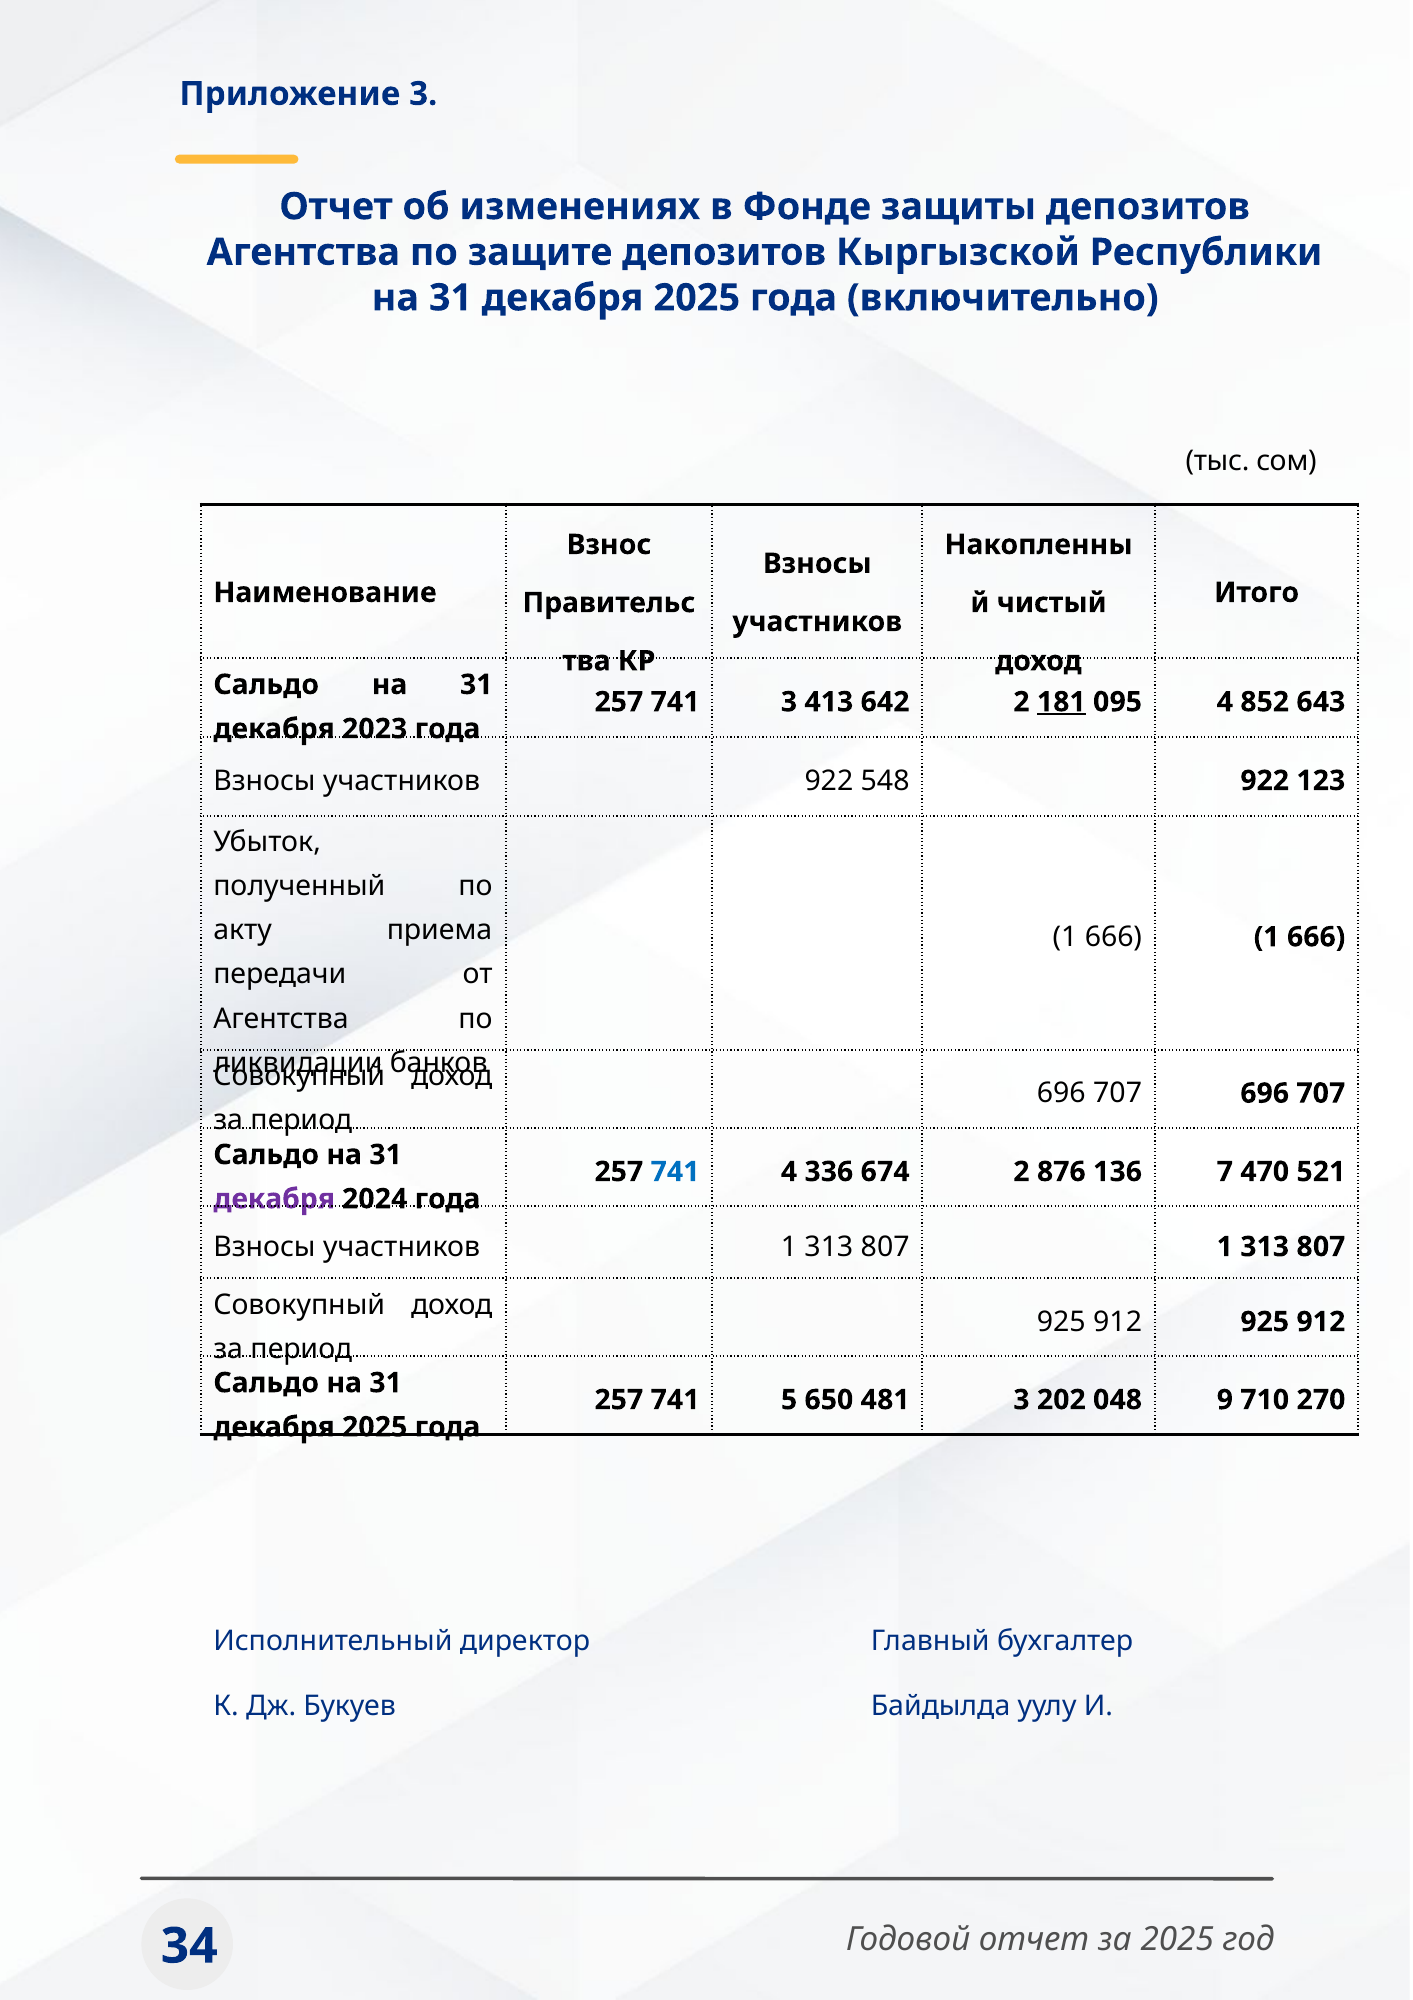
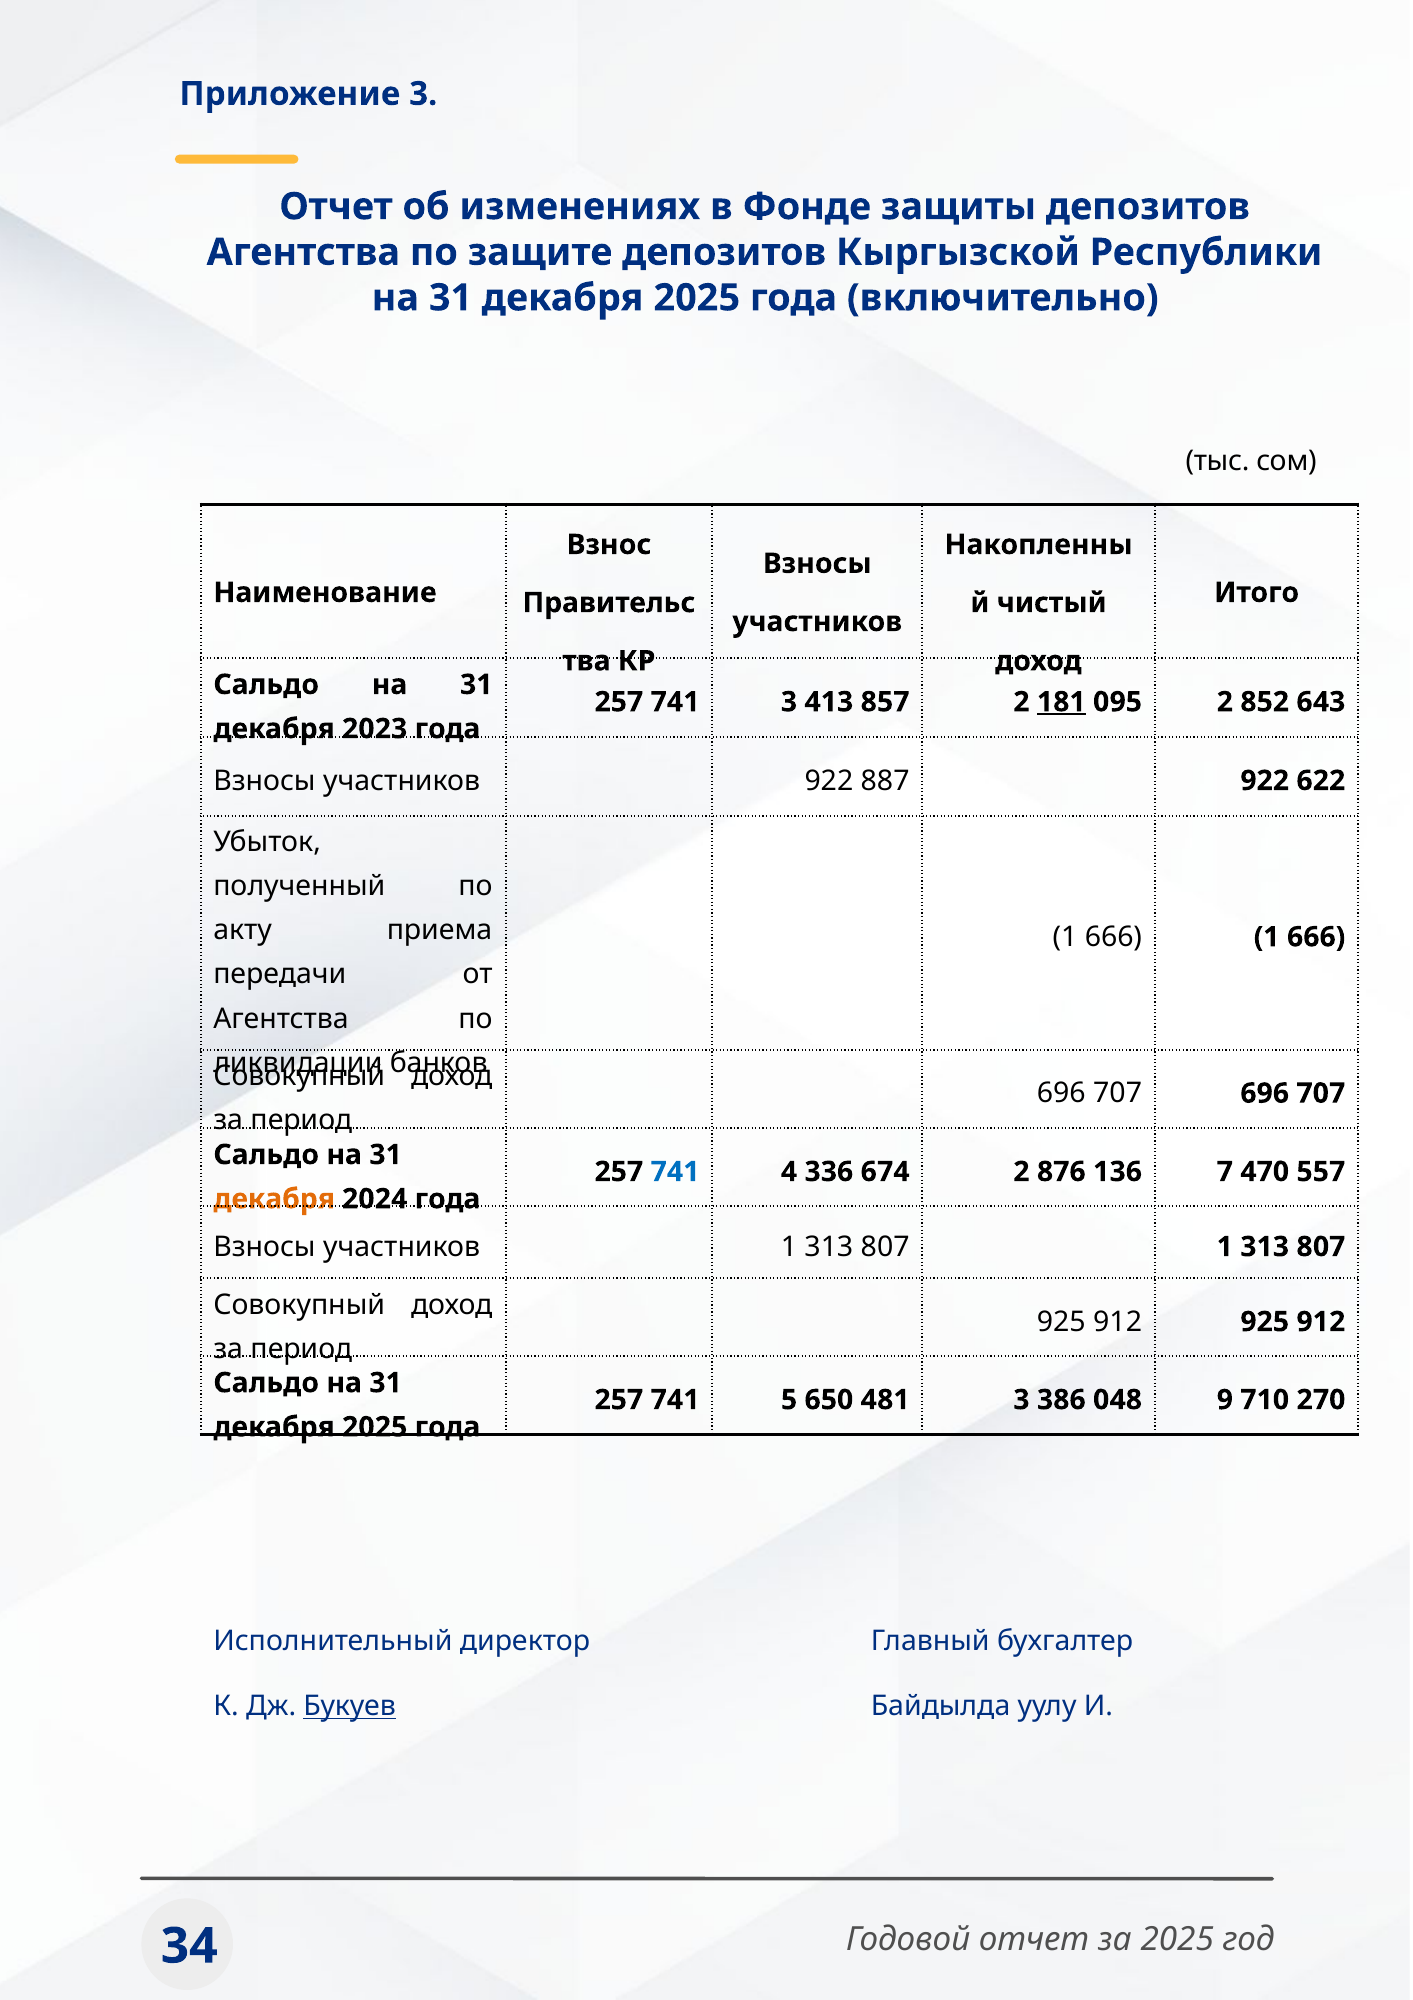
642: 642 -> 857
095 4: 4 -> 2
548: 548 -> 887
123: 123 -> 622
521: 521 -> 557
декабря at (274, 1199) colour: purple -> orange
202: 202 -> 386
Букуев underline: none -> present
